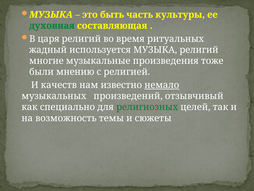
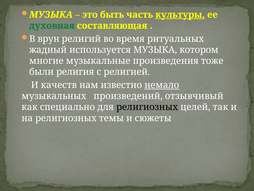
культуры underline: none -> present
царя: царя -> врун
МУЗЫКА религий: религий -> котором
мнению: мнению -> религия
религиозных at (147, 107) colour: green -> black
на возможность: возможность -> религиозных
